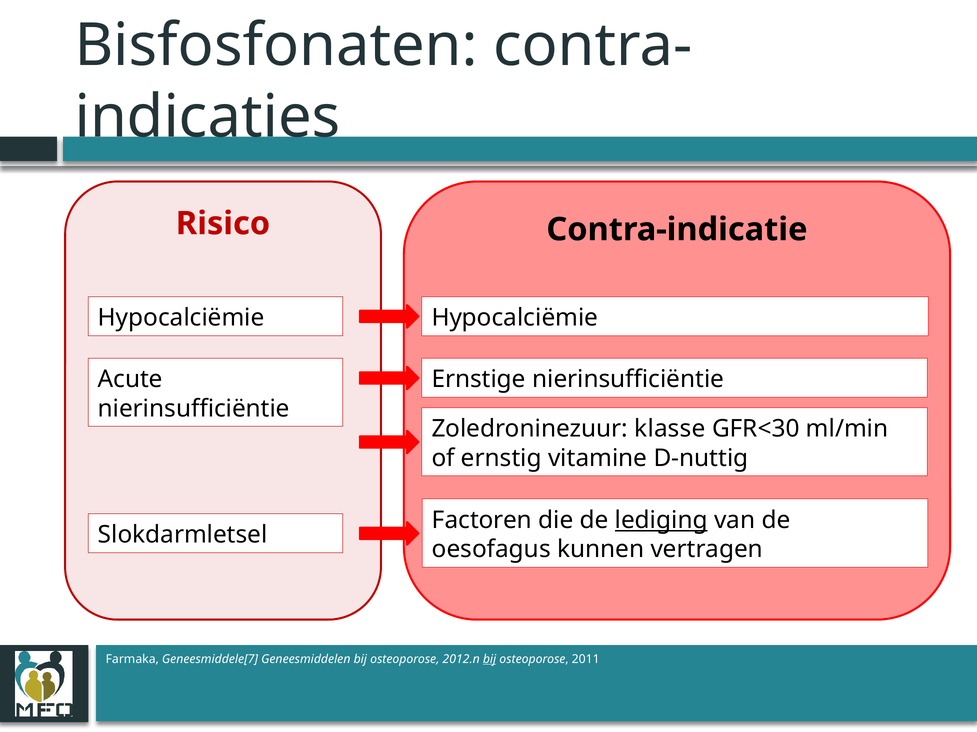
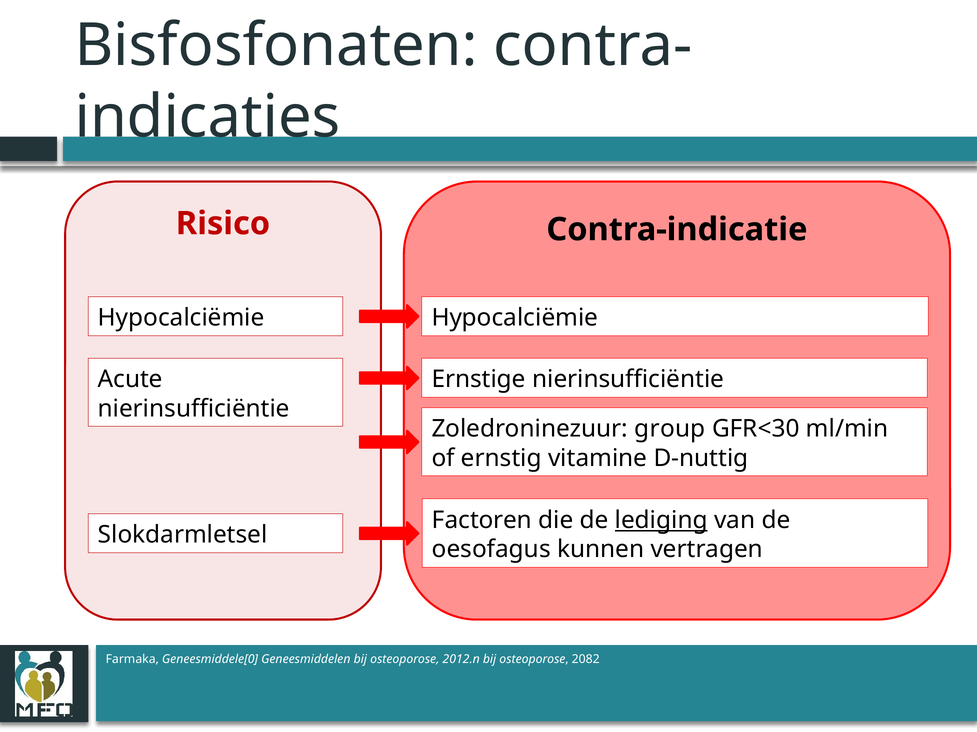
klasse: klasse -> group
Geneesmiddele[7: Geneesmiddele[7 -> Geneesmiddele[0
bij at (490, 660) underline: present -> none
2011: 2011 -> 2082
